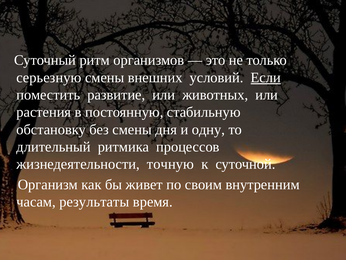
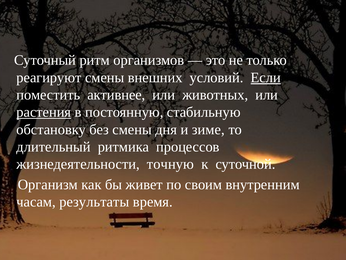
серьезную: серьезную -> реагируют
развитие: развитие -> активнее
растения underline: none -> present
одну: одну -> зиме
